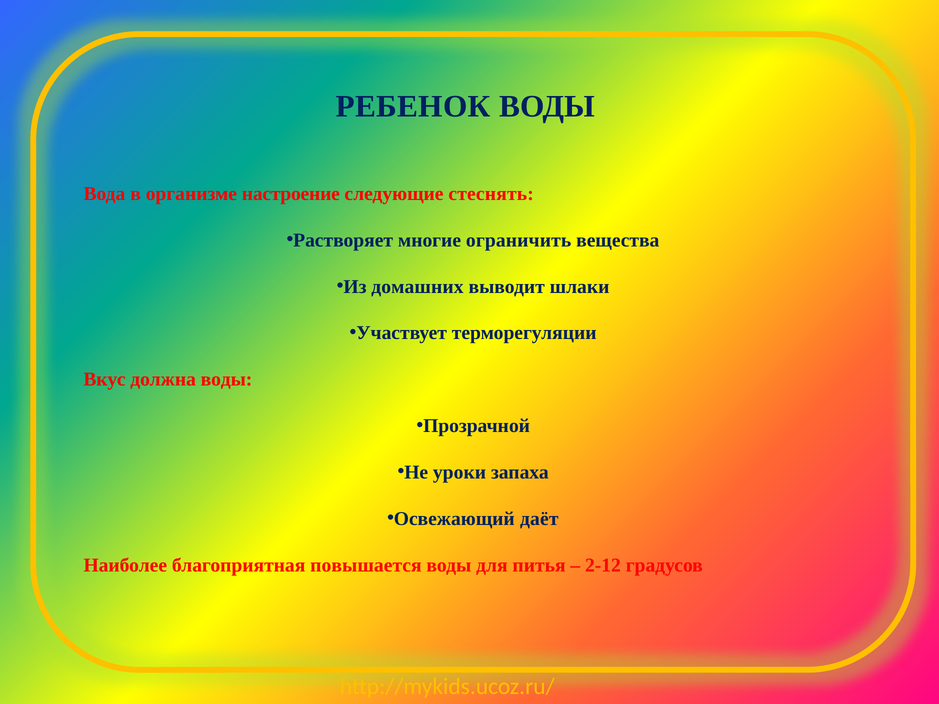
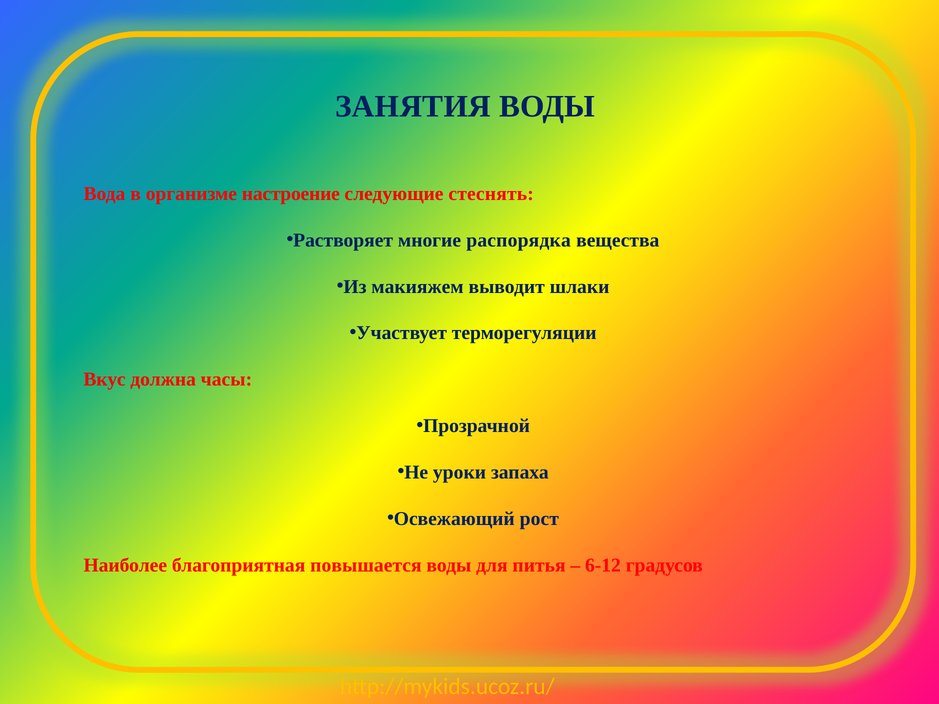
РЕБЕНОК: РЕБЕНОК -> ЗАНЯТИЯ
ограничить: ограничить -> распорядка
домашних: домашних -> макияжем
должна воды: воды -> часы
даёт: даёт -> рост
2-12: 2-12 -> 6-12
